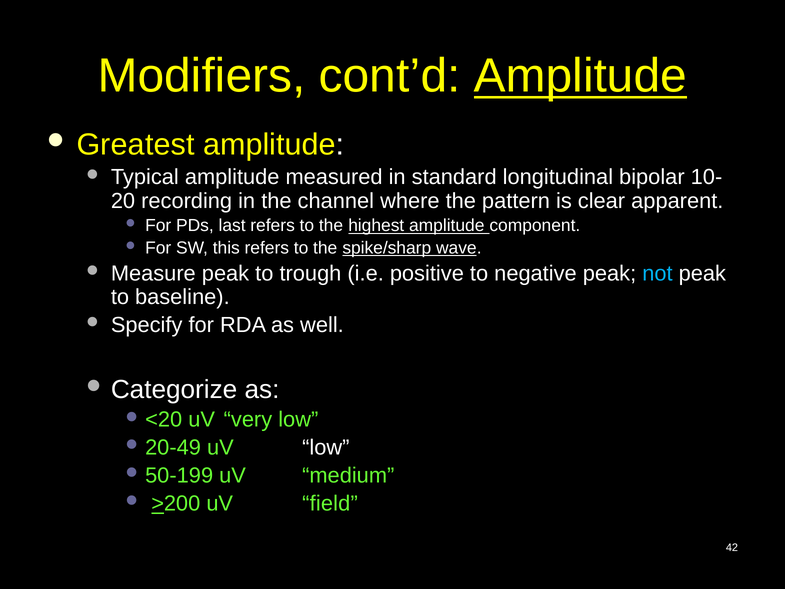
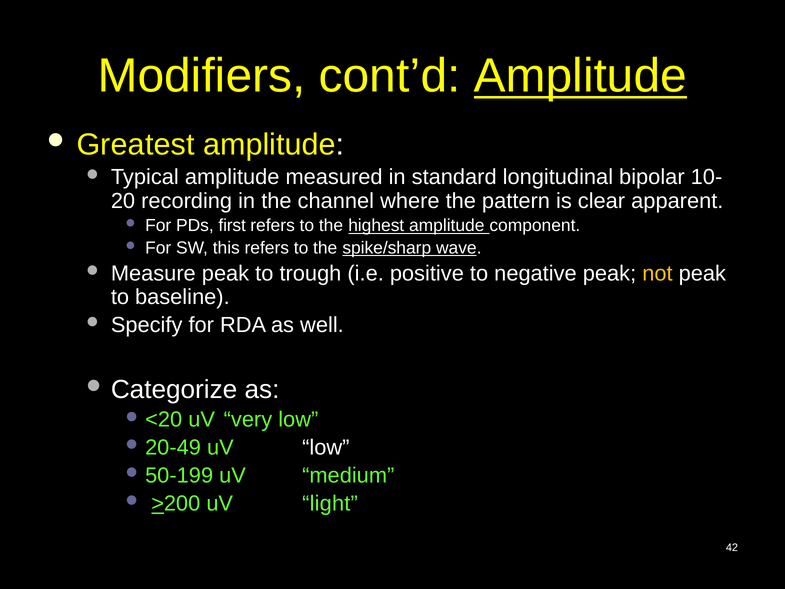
last: last -> first
not colour: light blue -> yellow
field: field -> light
